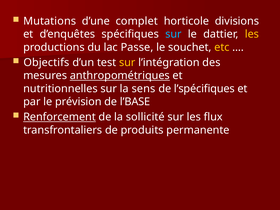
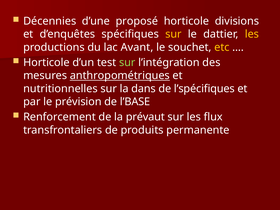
Mutations: Mutations -> Décennies
complet: complet -> proposé
sur at (173, 34) colour: light blue -> yellow
Passe: Passe -> Avant
Objectifs at (46, 62): Objectifs -> Horticole
sur at (127, 62) colour: yellow -> light green
sens: sens -> dans
Renforcement underline: present -> none
sollicité: sollicité -> prévaut
